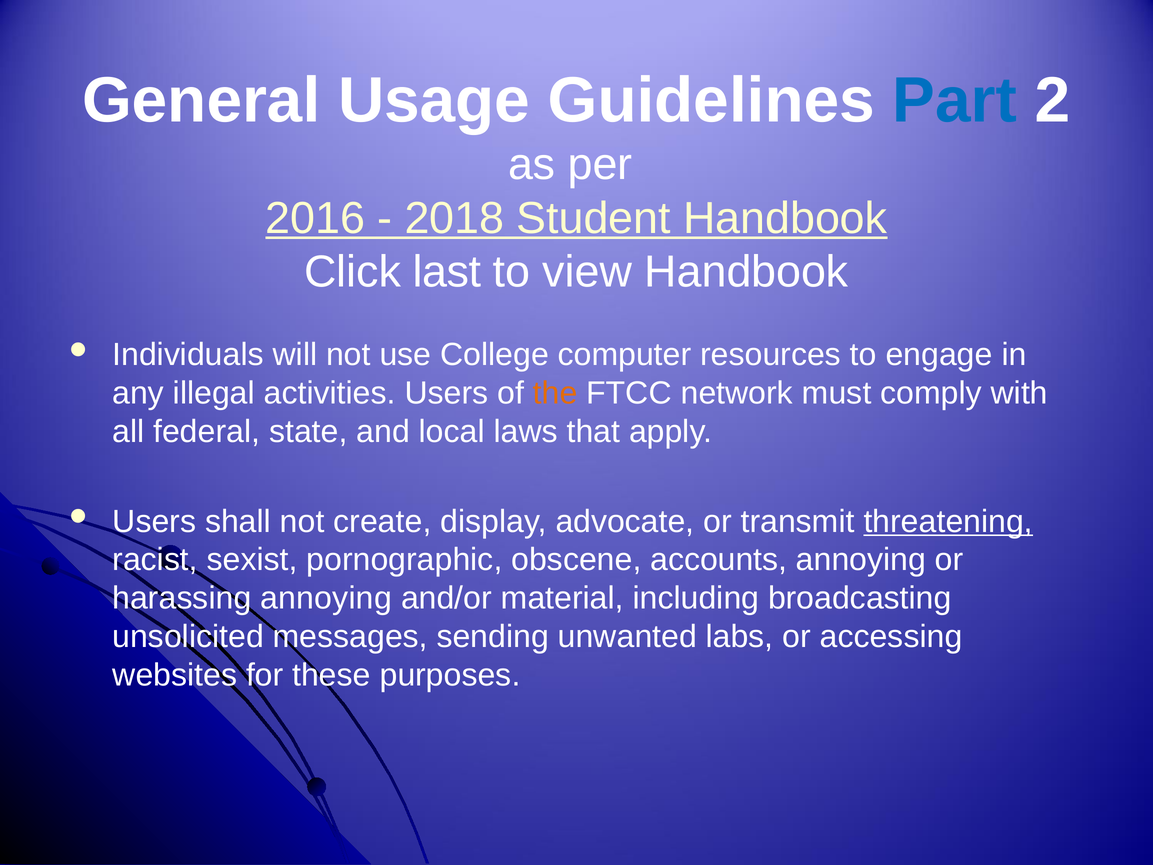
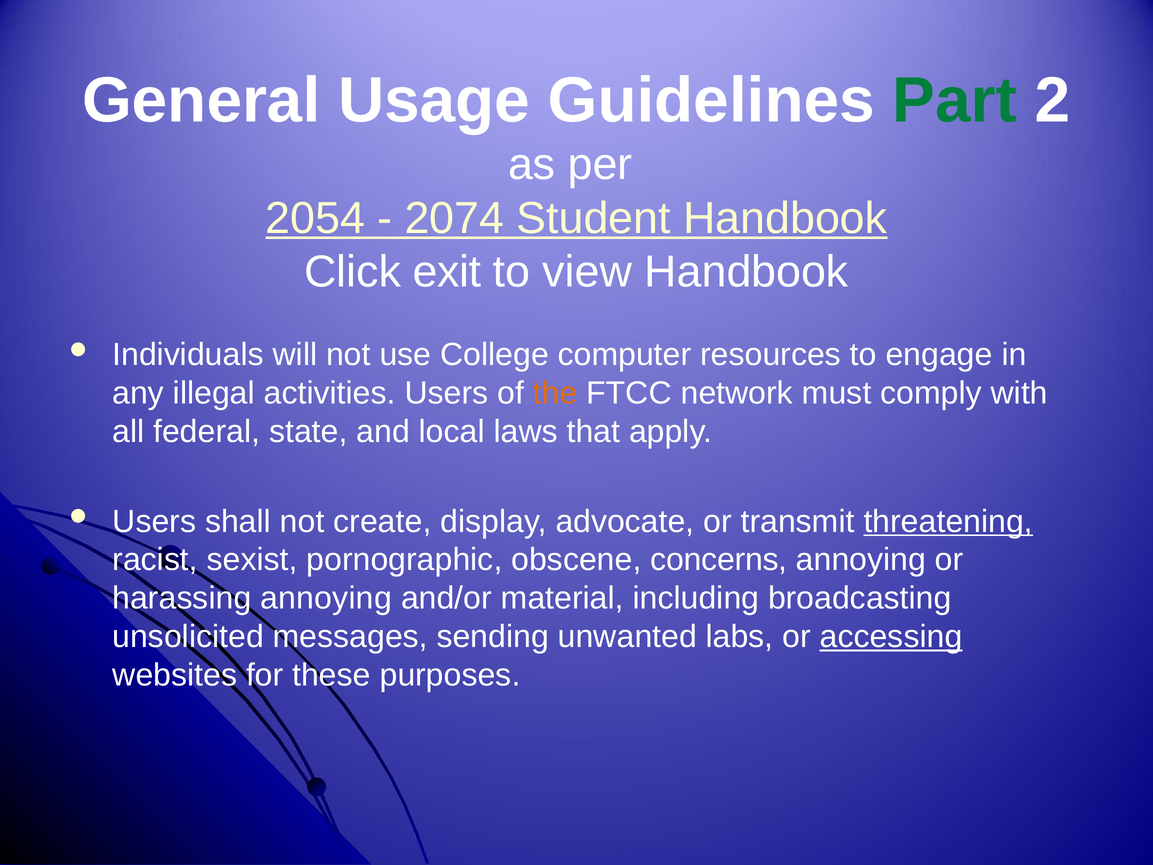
Part colour: blue -> green
2016: 2016 -> 2054
2018: 2018 -> 2074
last: last -> exit
accounts: accounts -> concerns
accessing underline: none -> present
